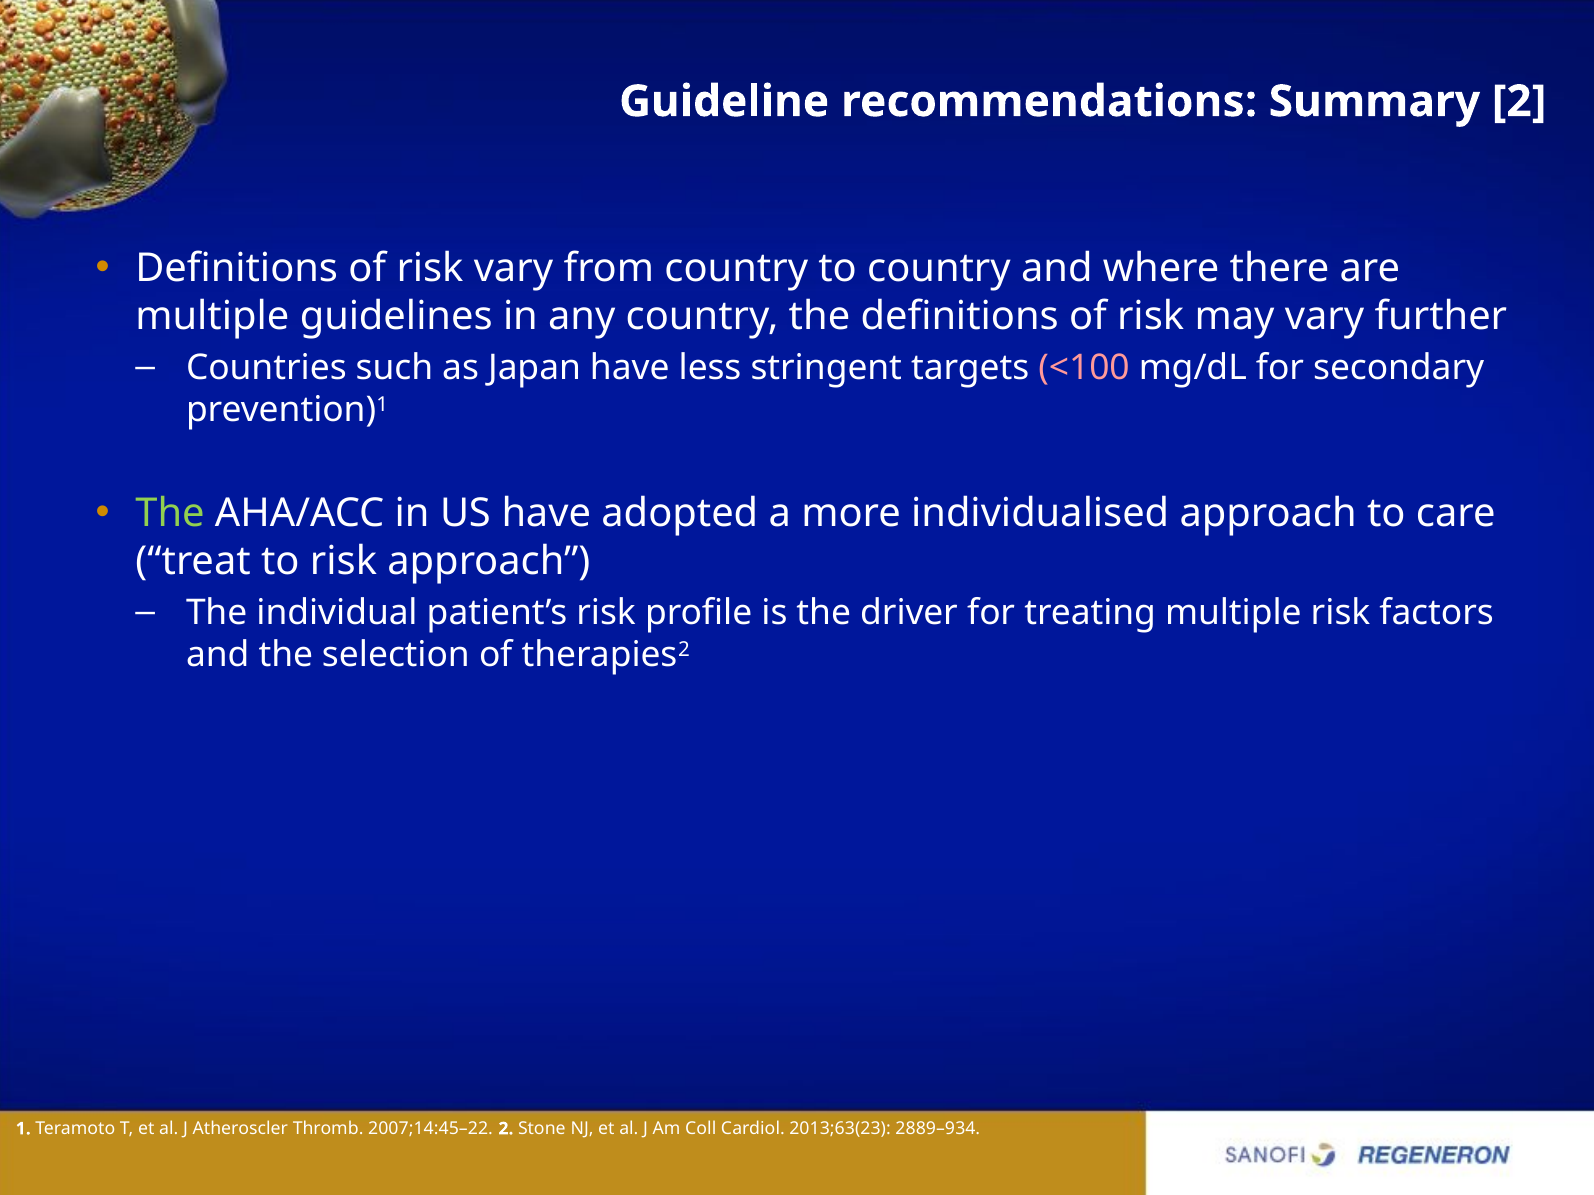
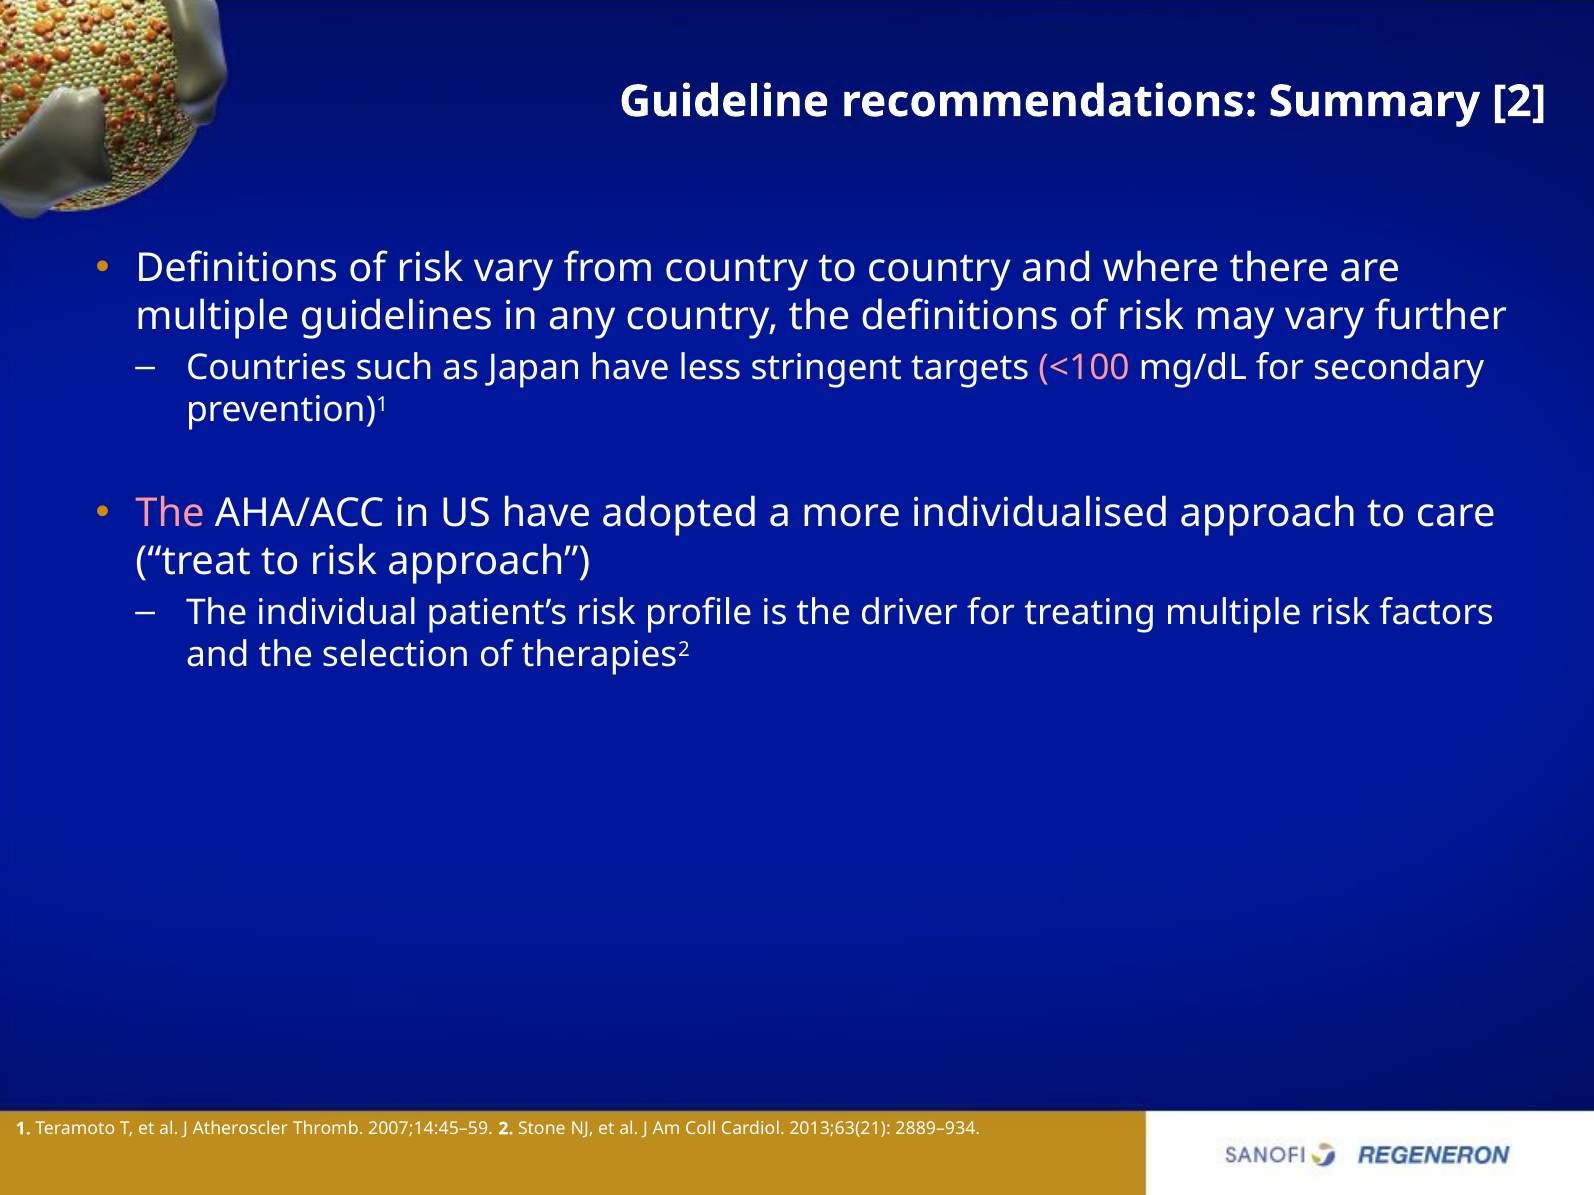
The at (170, 513) colour: light green -> pink
2007;14:45–22: 2007;14:45–22 -> 2007;14:45–59
2013;63(23: 2013;63(23 -> 2013;63(21
